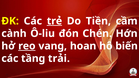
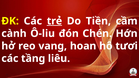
reo underline: present -> none
biến: biến -> tươi
trải: trải -> liêu
